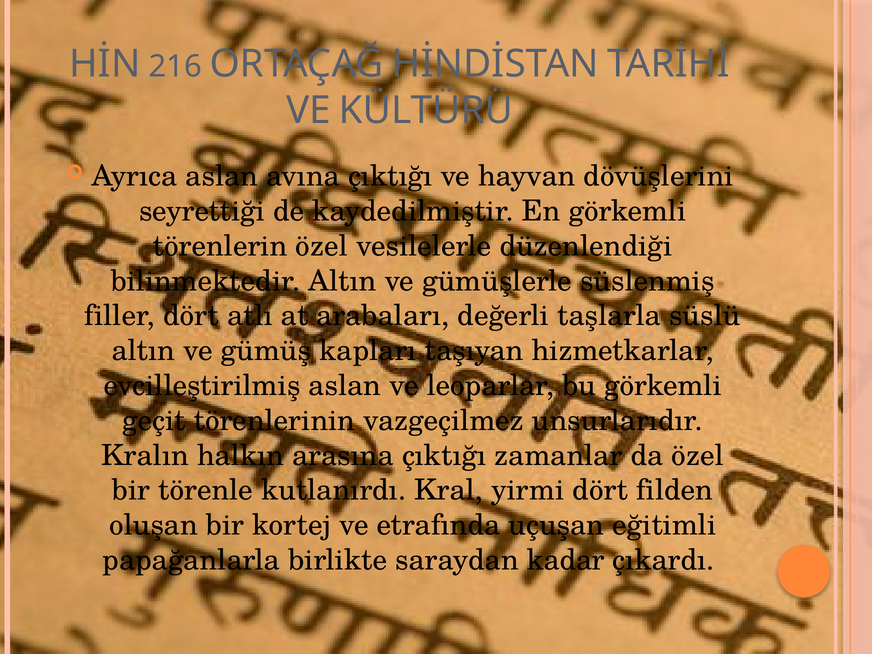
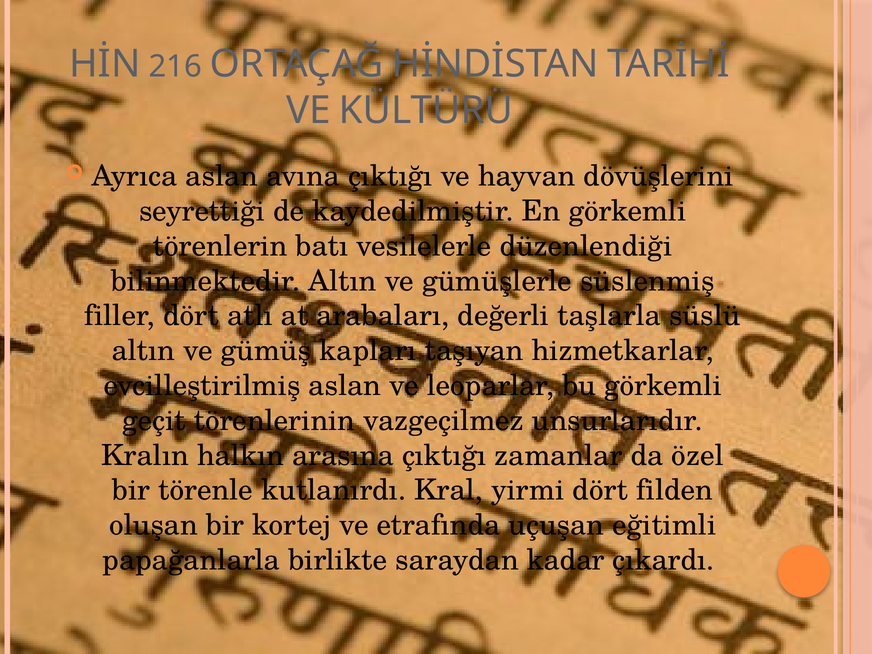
törenlerin özel: özel -> batı
